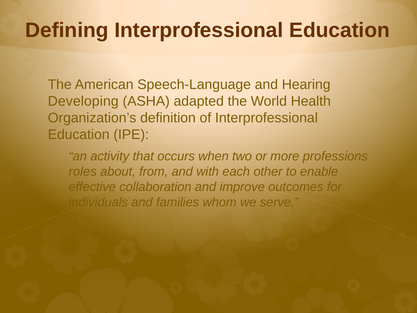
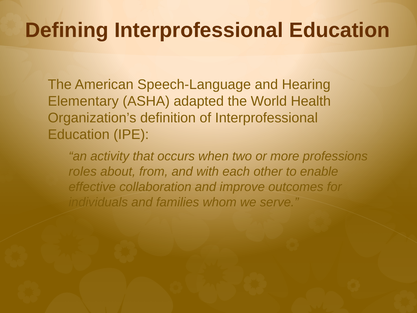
Developing: Developing -> Elementary
